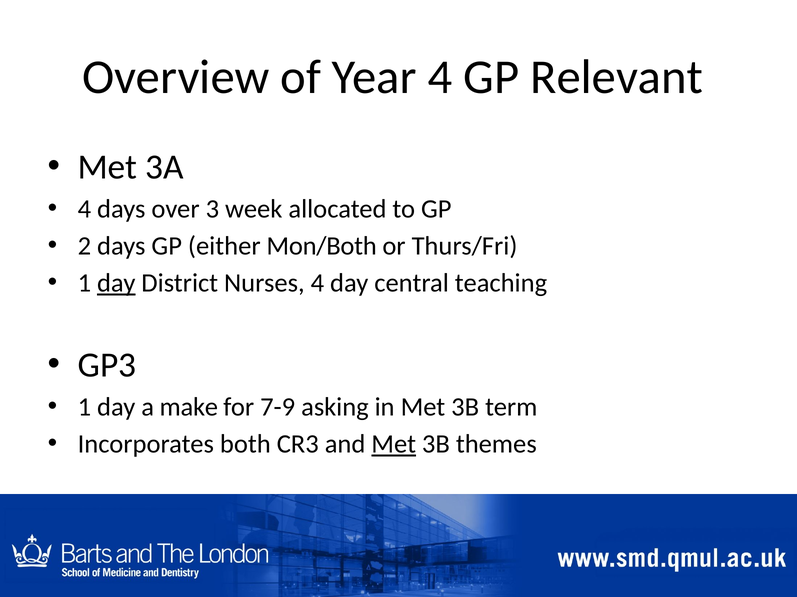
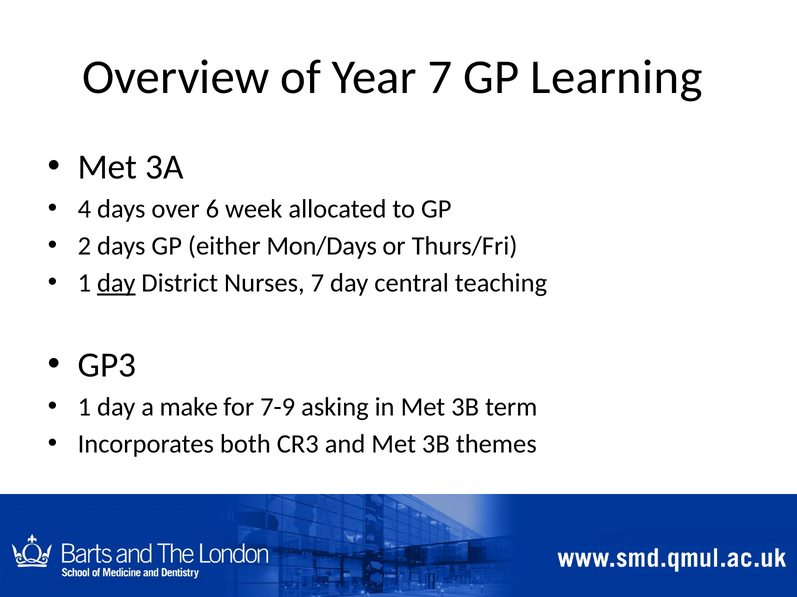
Year 4: 4 -> 7
Relevant: Relevant -> Learning
3: 3 -> 6
Mon/Both: Mon/Both -> Mon/Days
Nurses 4: 4 -> 7
Met at (394, 445) underline: present -> none
